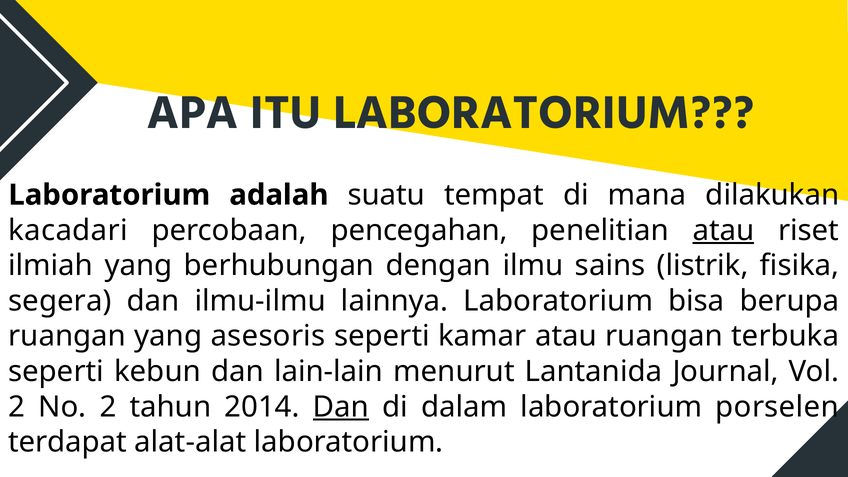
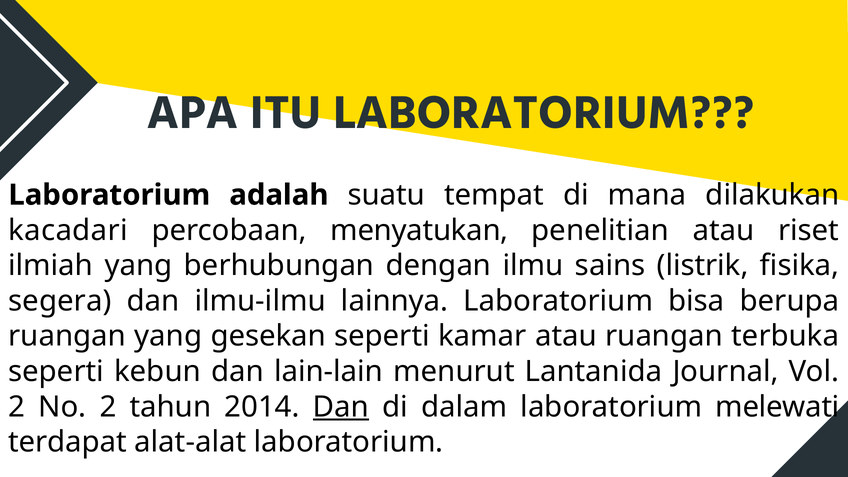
pencegahan: pencegahan -> menyatukan
atau at (723, 230) underline: present -> none
asesoris: asesoris -> gesekan
porselen: porselen -> melewati
